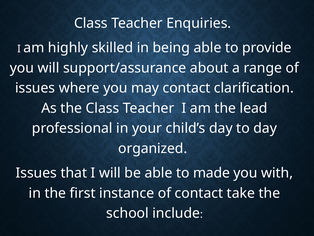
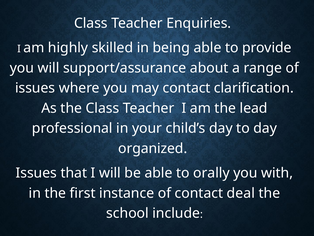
made: made -> orally
take: take -> deal
